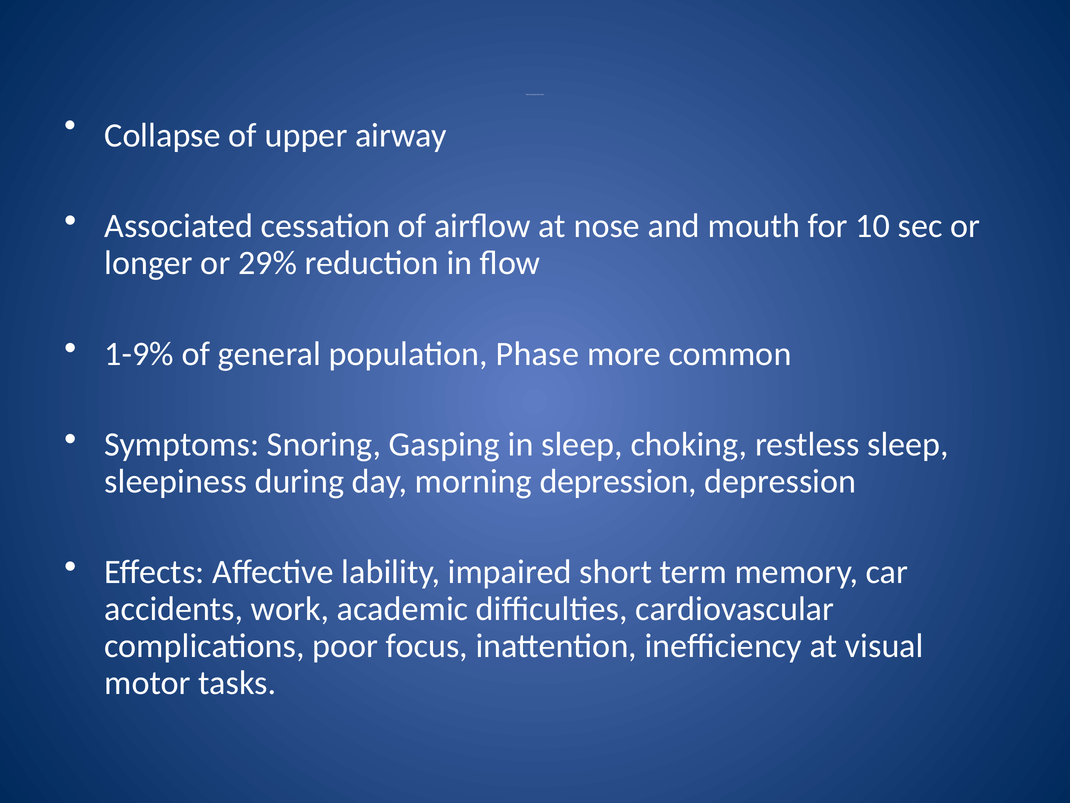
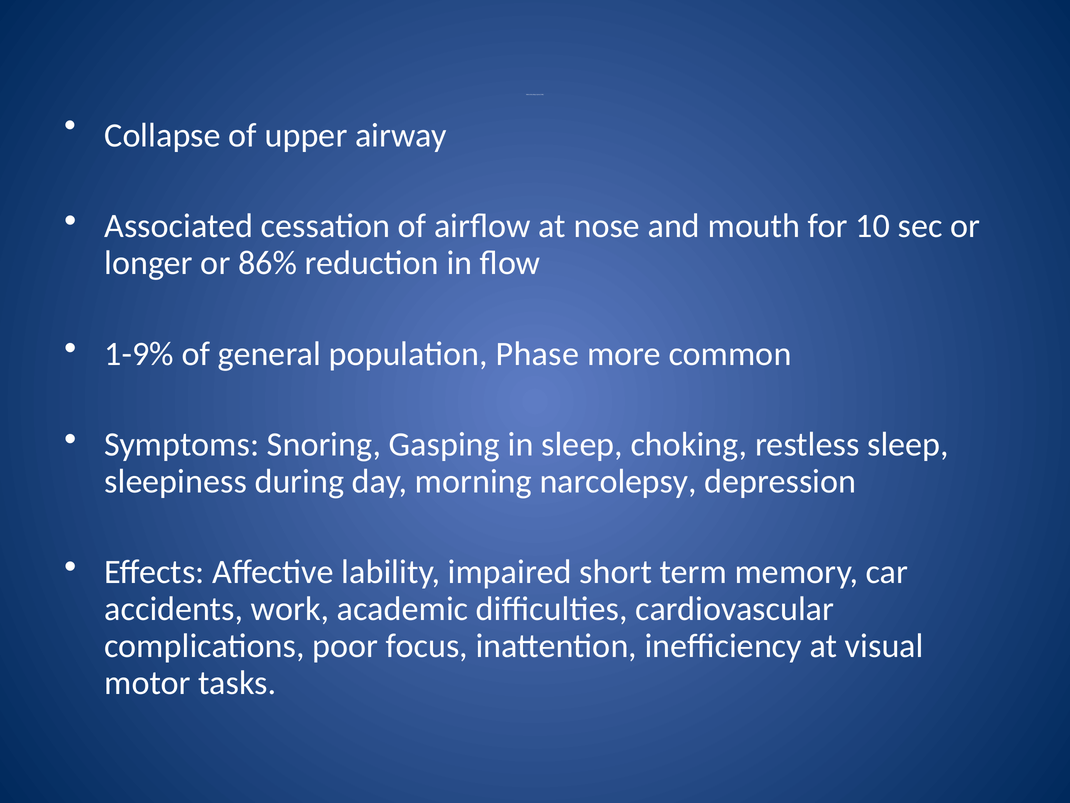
29%: 29% -> 86%
morning depression: depression -> narcolepsy
